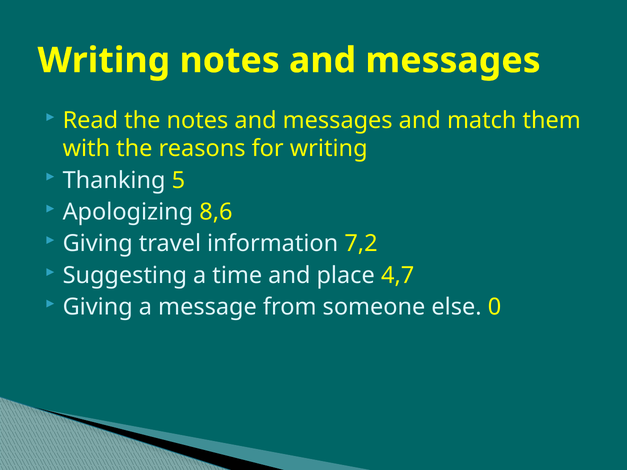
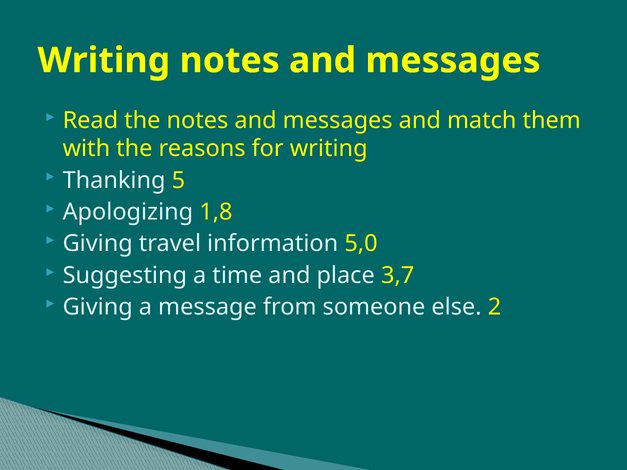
8,6: 8,6 -> 1,8
7,2: 7,2 -> 5,0
4,7: 4,7 -> 3,7
0: 0 -> 2
